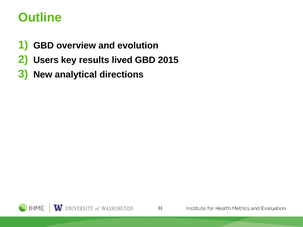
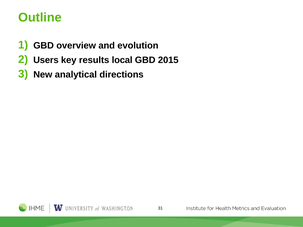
lived: lived -> local
